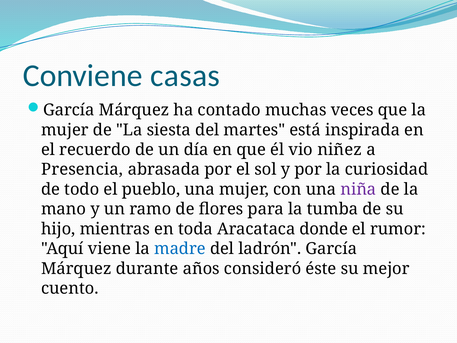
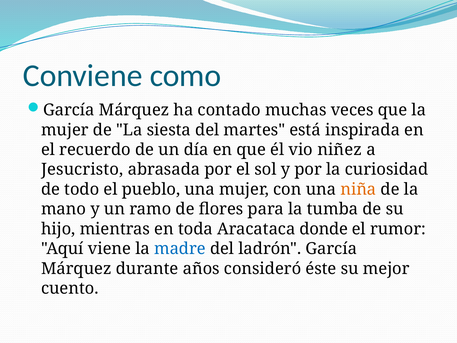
casas: casas -> como
Presencia: Presencia -> Jesucristo
niña colour: purple -> orange
